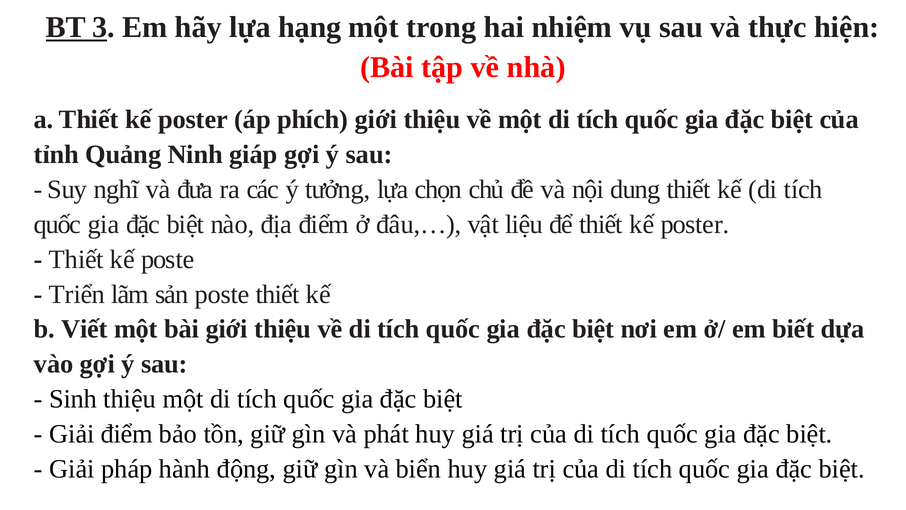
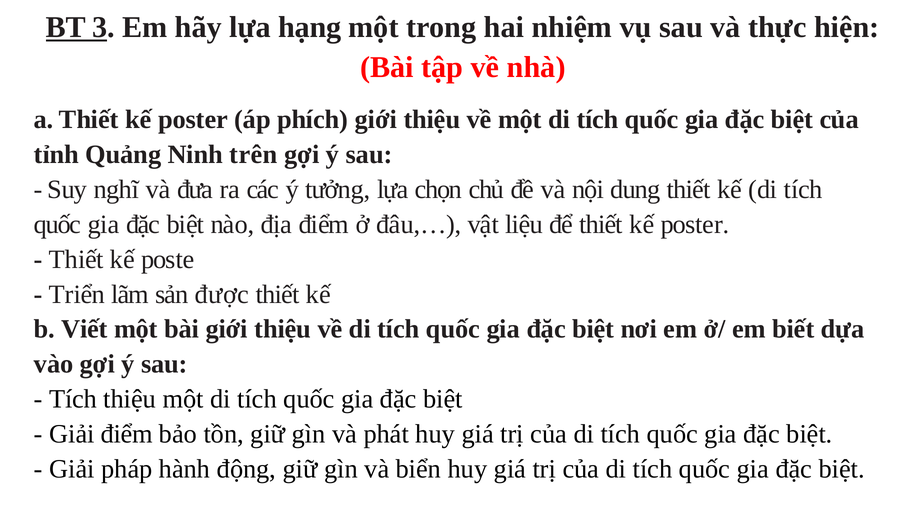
giáp: giáp -> trên
sản poste: poste -> được
Sinh at (73, 399): Sinh -> Tích
